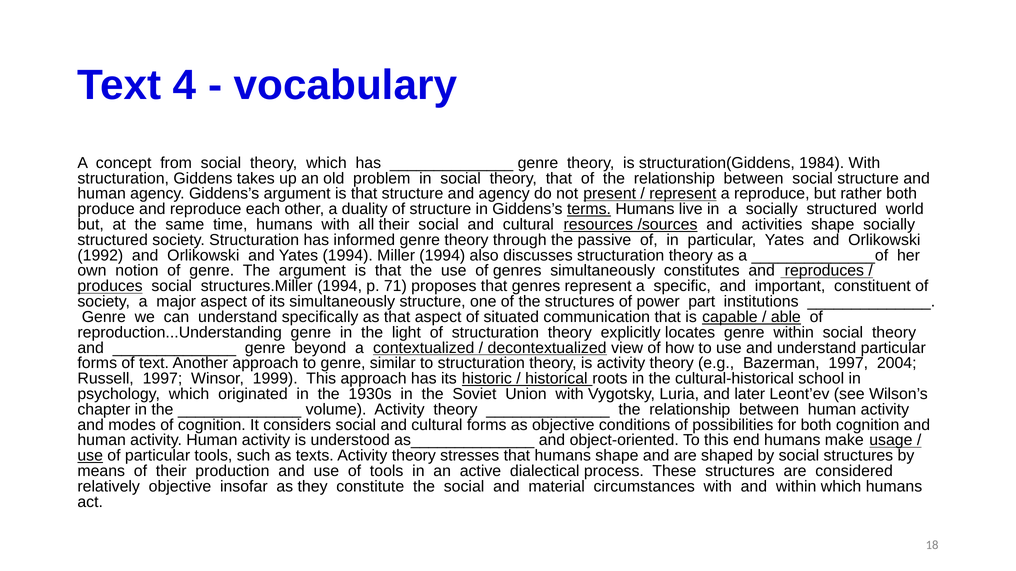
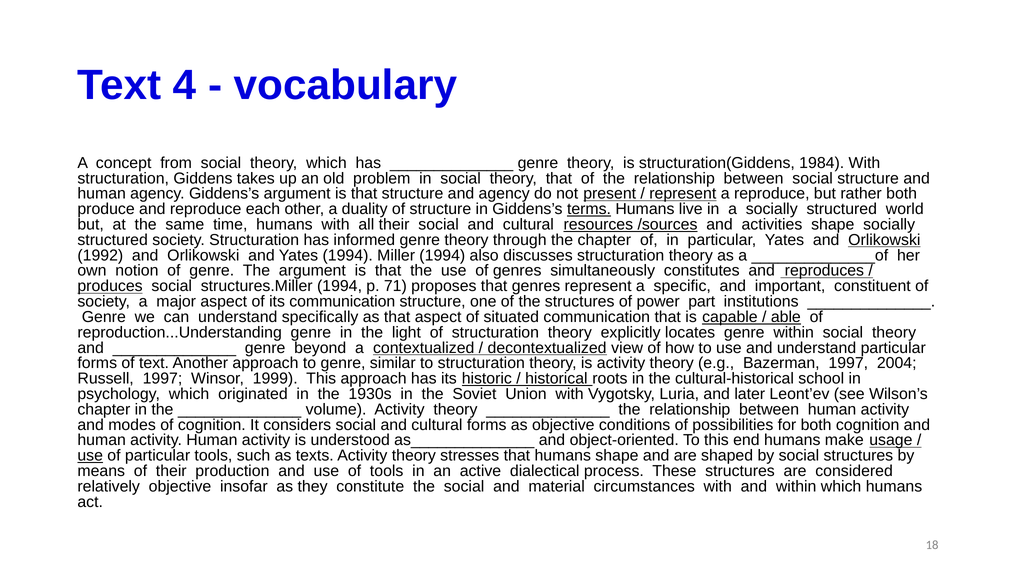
the passive: passive -> chapter
Orlikowski at (884, 240) underline: none -> present
its simultaneously: simultaneously -> communication
